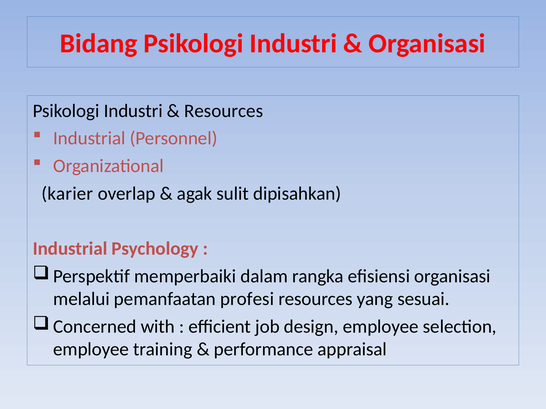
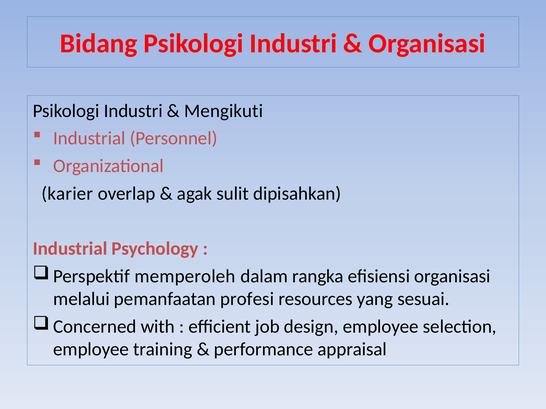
Resources at (224, 111): Resources -> Mengikuti
memperbaiki: memperbaiki -> memperoleh
